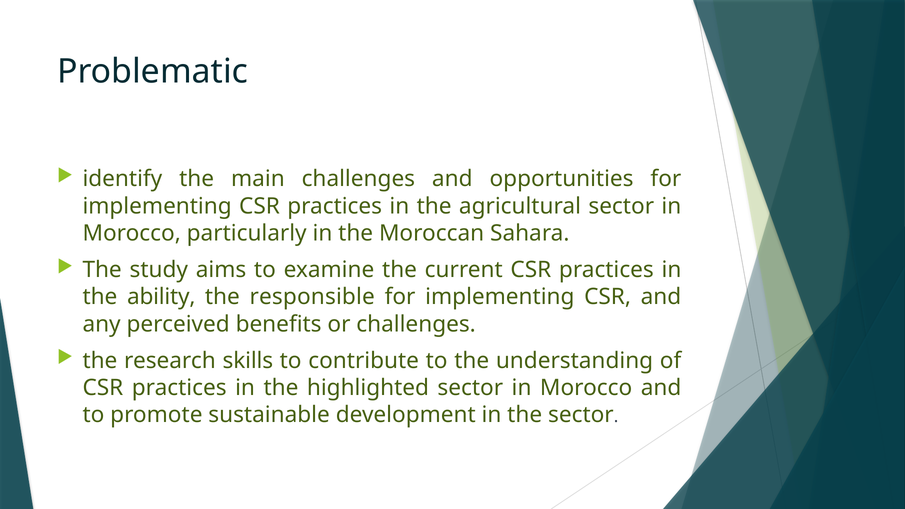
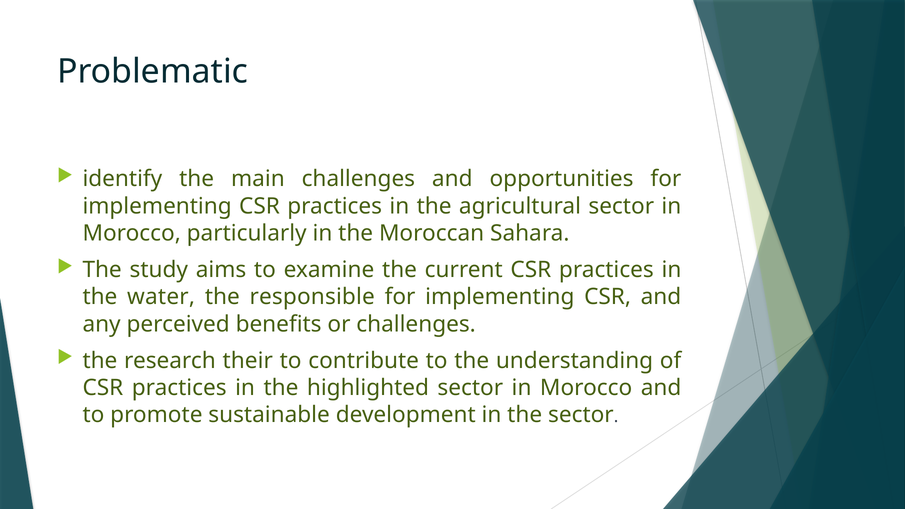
ability: ability -> water
skills: skills -> their
